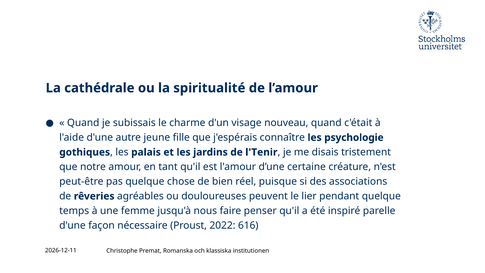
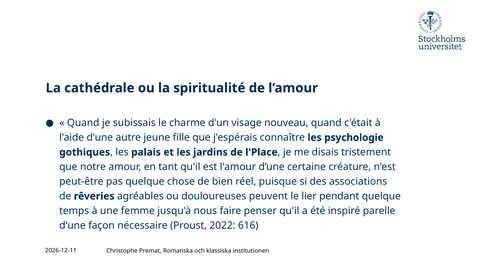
l'Tenir: l'Tenir -> l'Place
